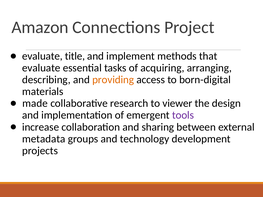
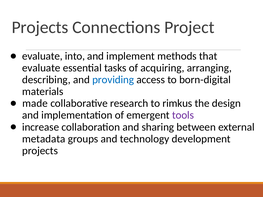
Amazon at (40, 27): Amazon -> Projects
title: title -> into
providing colour: orange -> blue
viewer: viewer -> rimkus
